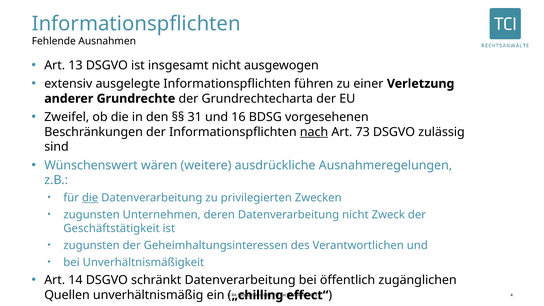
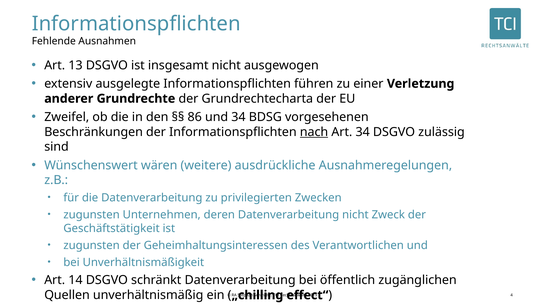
31: 31 -> 86
und 16: 16 -> 34
Art 73: 73 -> 34
die at (90, 198) underline: present -> none
